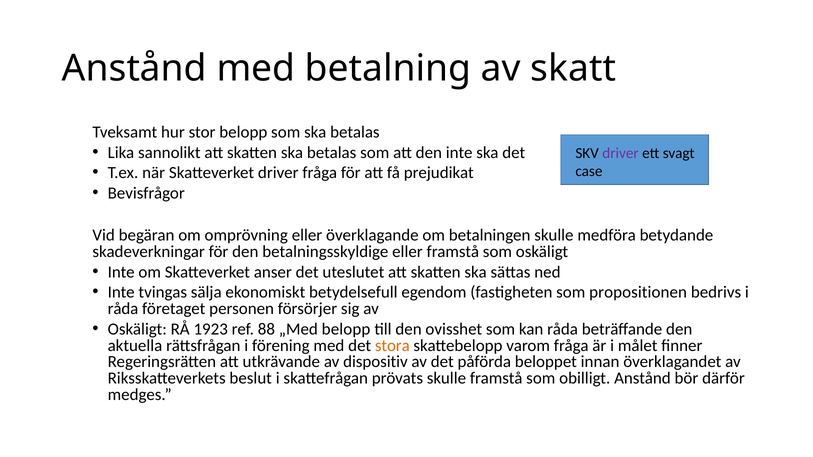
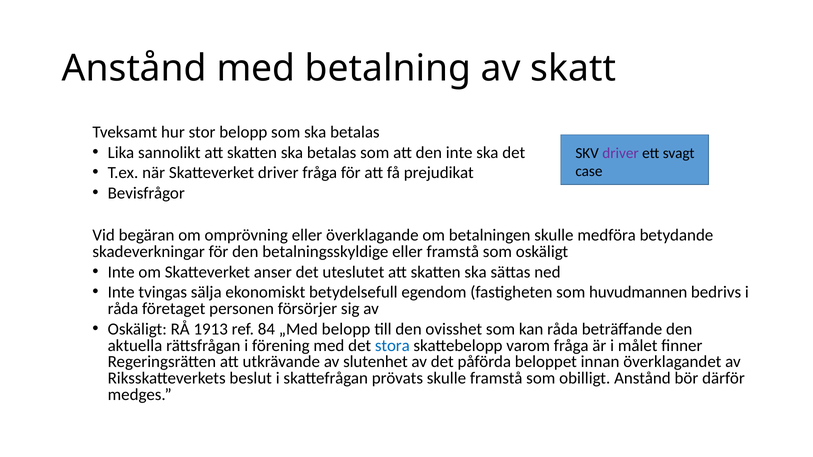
propositionen: propositionen -> huvudmannen
1923: 1923 -> 1913
88: 88 -> 84
stora colour: orange -> blue
dispositiv: dispositiv -> slutenhet
